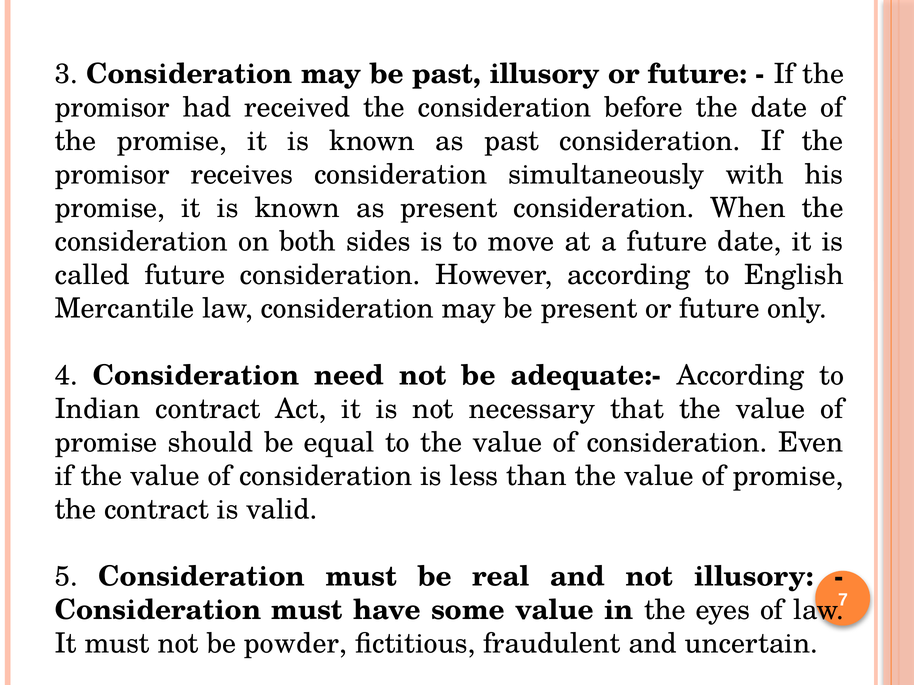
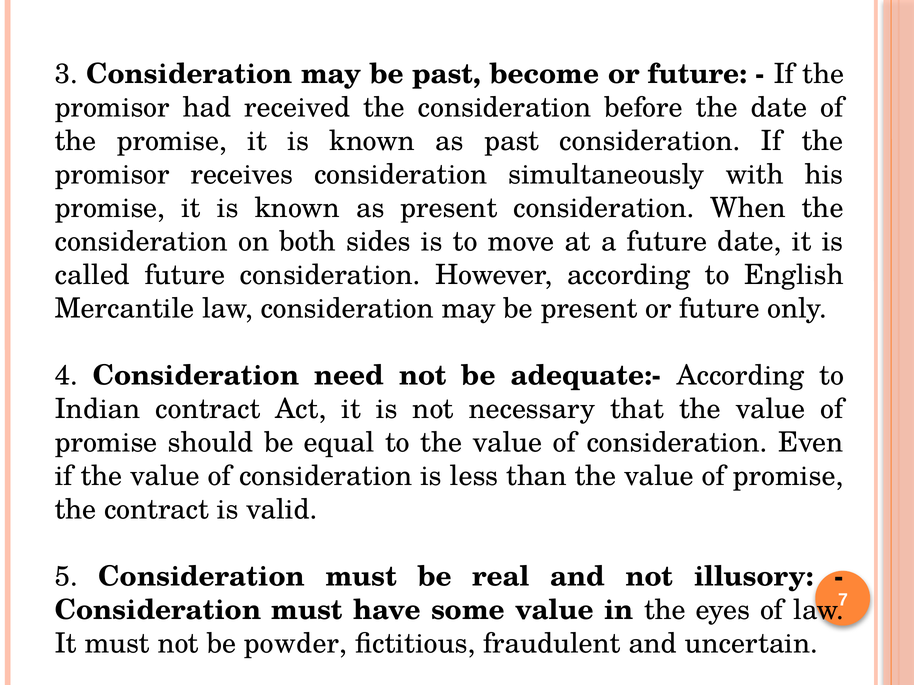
past illusory: illusory -> become
